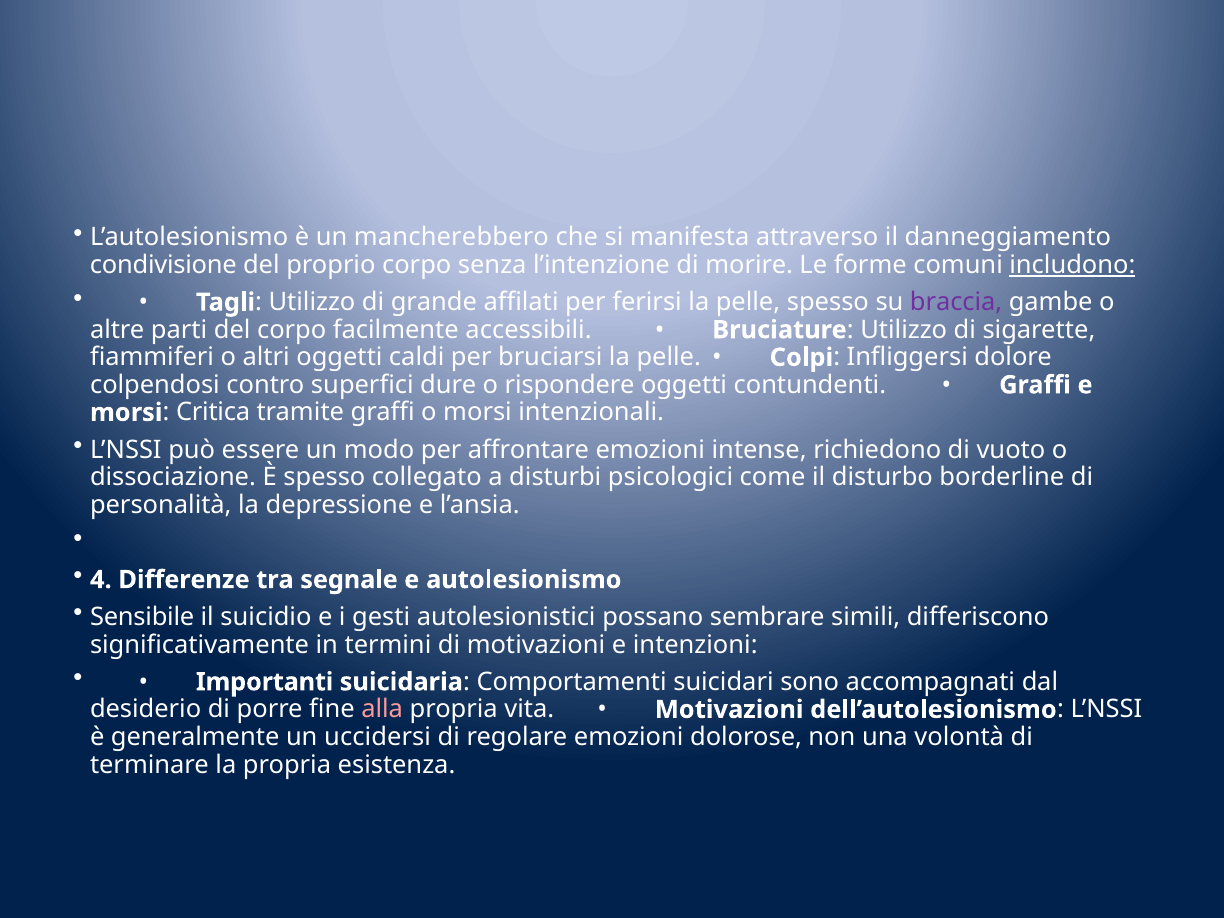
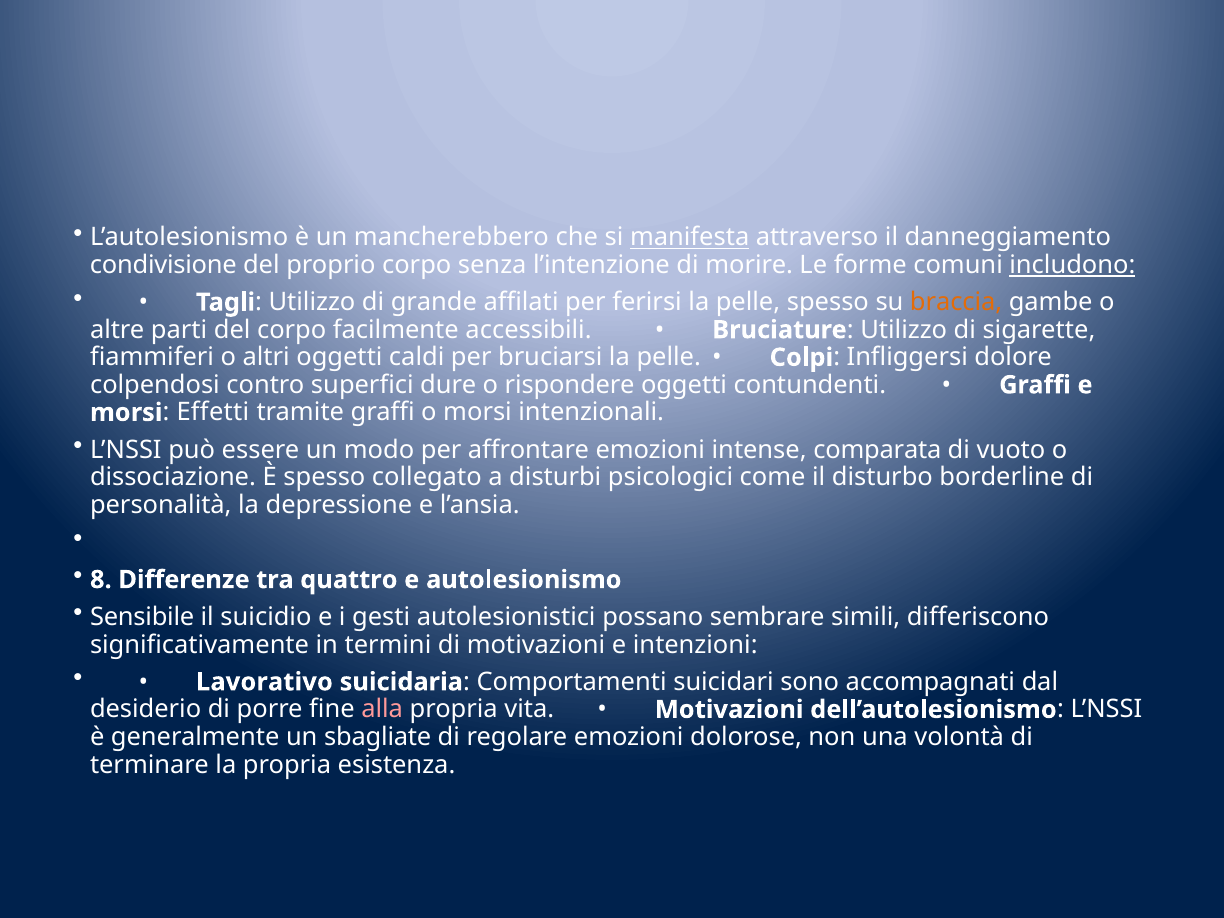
manifesta underline: none -> present
braccia colour: purple -> orange
Critica: Critica -> Effetti
richiedono: richiedono -> comparata
4: 4 -> 8
segnale: segnale -> quattro
Importanti: Importanti -> Lavorativo
uccidersi: uccidersi -> sbagliate
